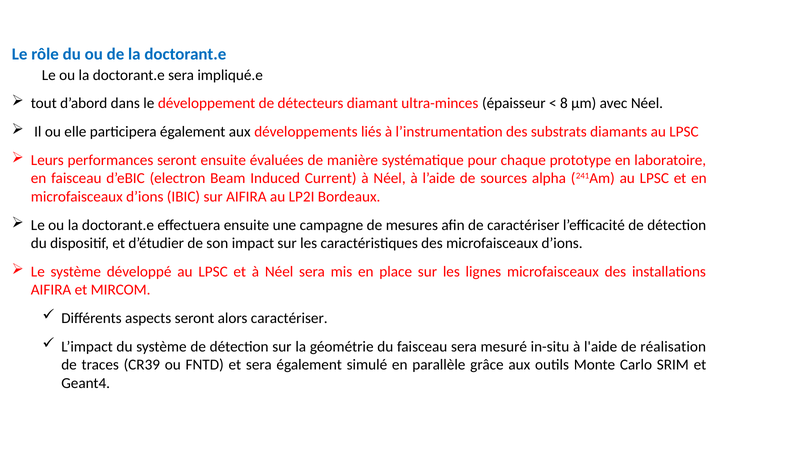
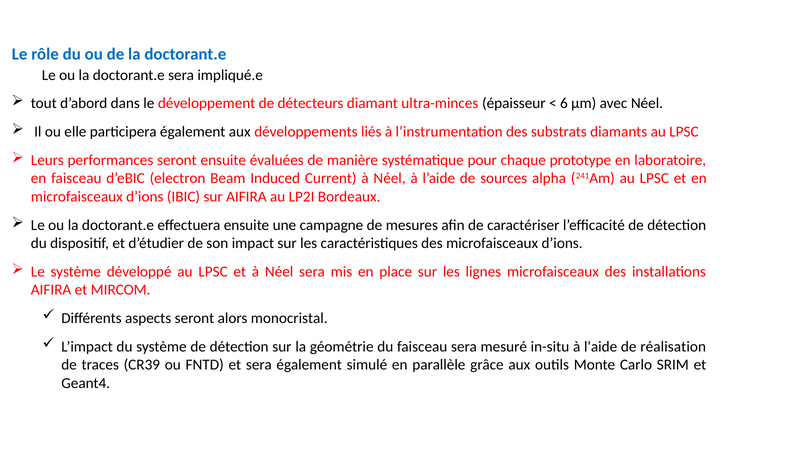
8: 8 -> 6
alors caractériser: caractériser -> monocristal
